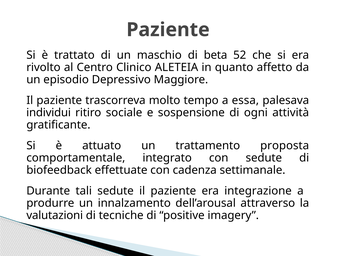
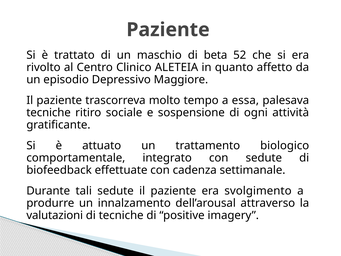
individui at (49, 113): individui -> tecniche
proposta: proposta -> biologico
integrazione: integrazione -> svolgimento
